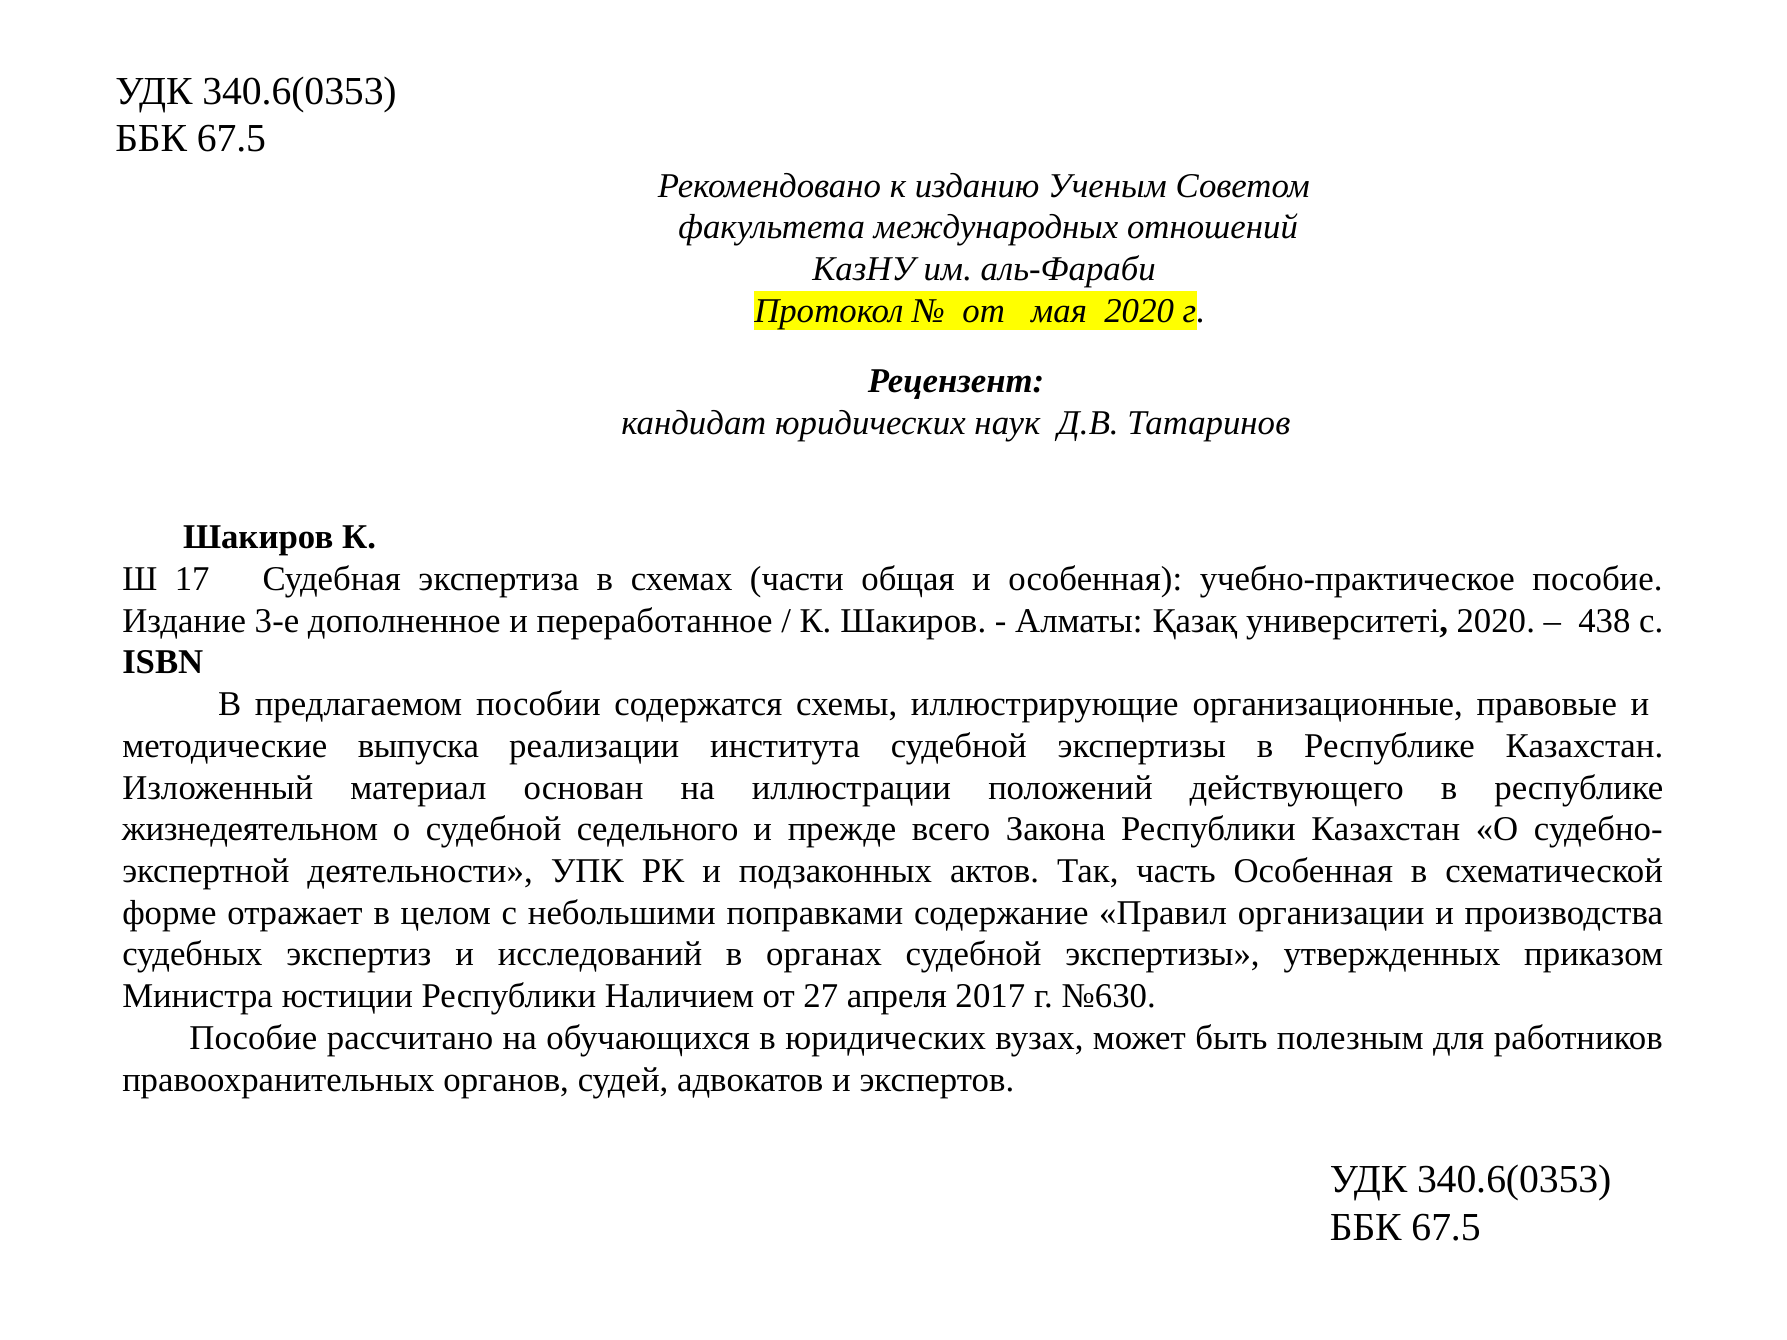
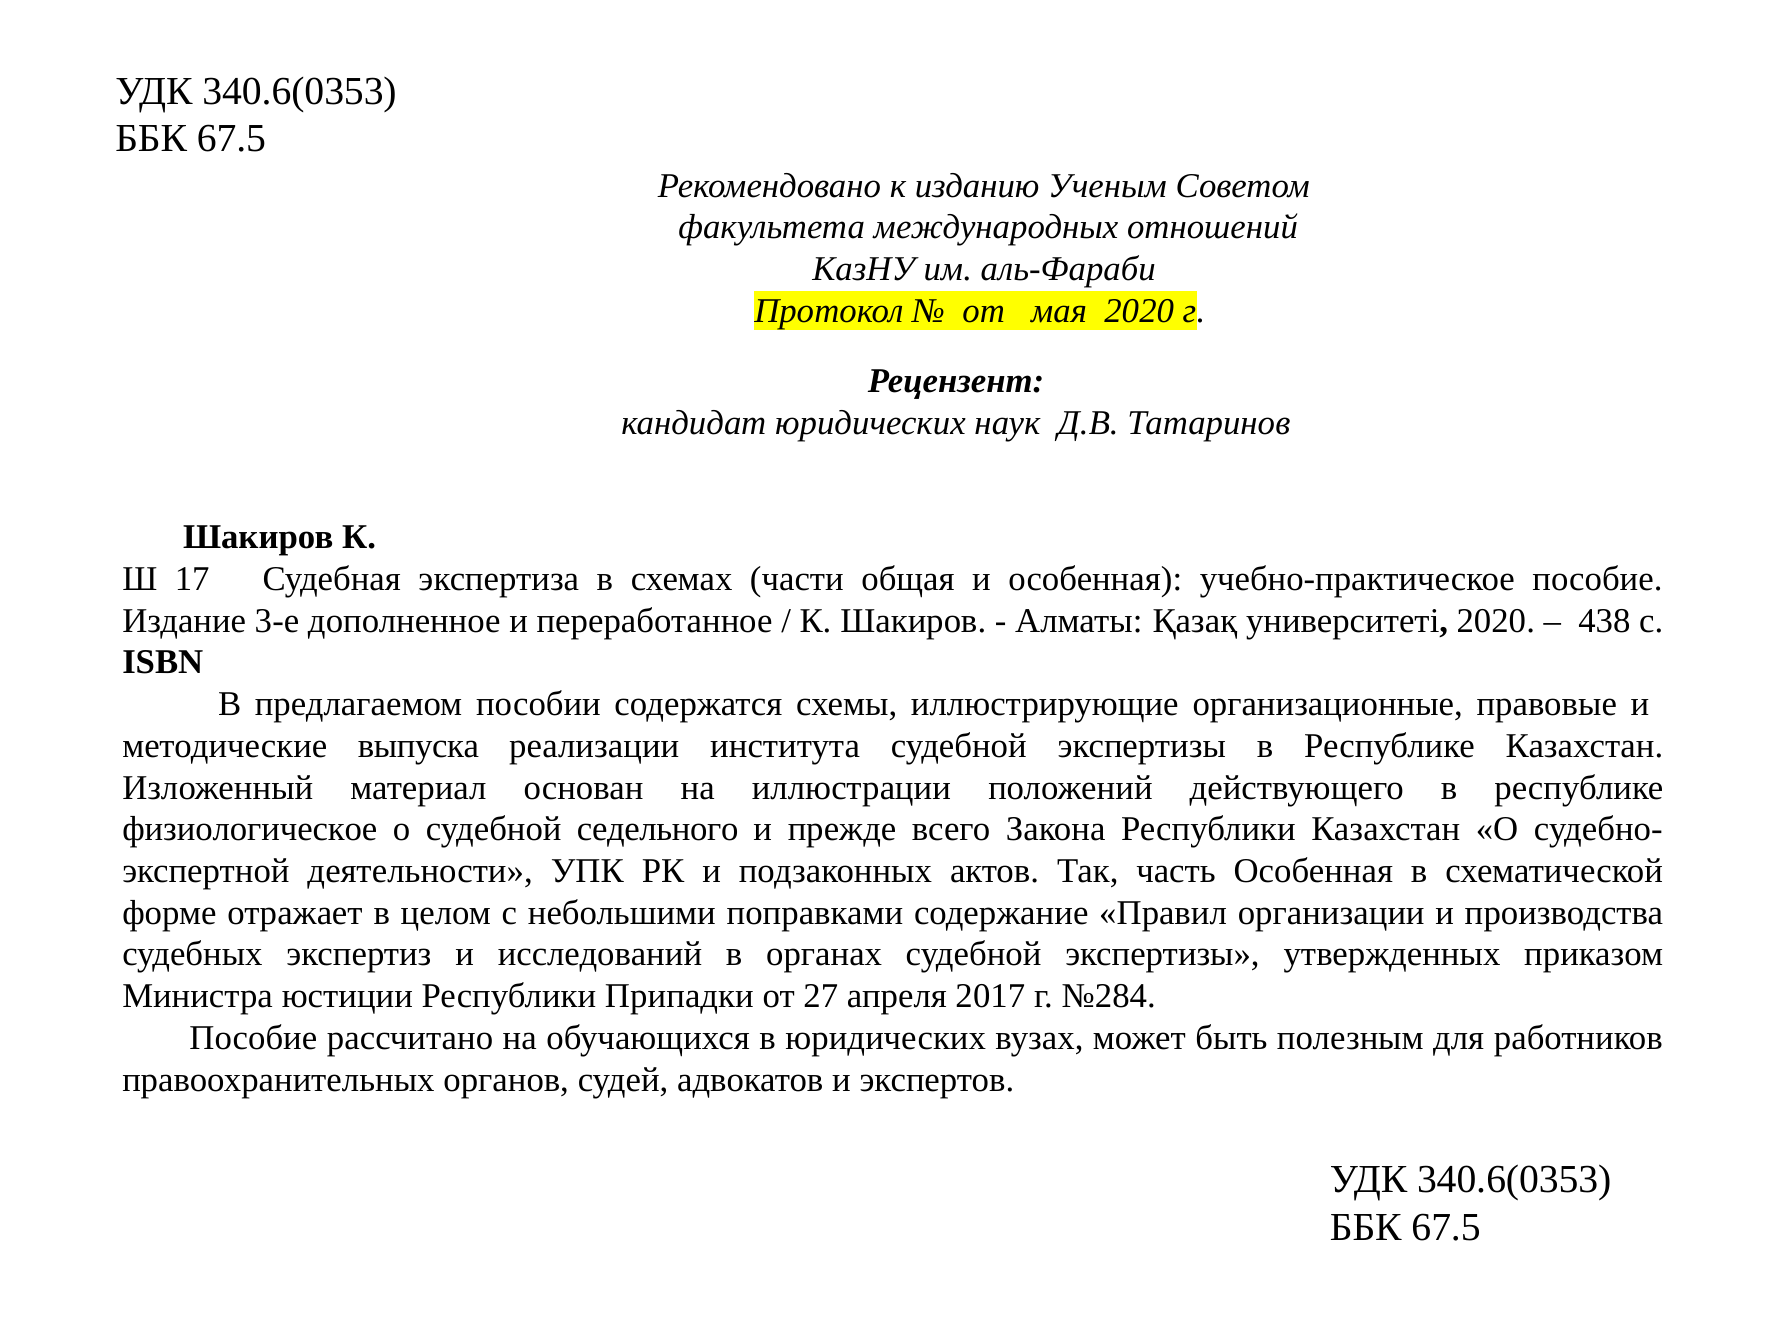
жизнедеятельном: жизнедеятельном -> физиологическое
Наличием: Наличием -> Припадки
№630: №630 -> №284
